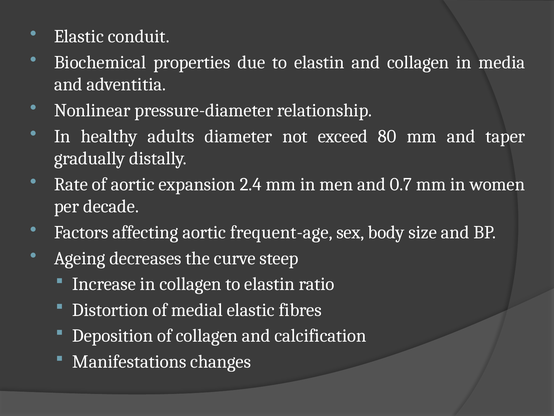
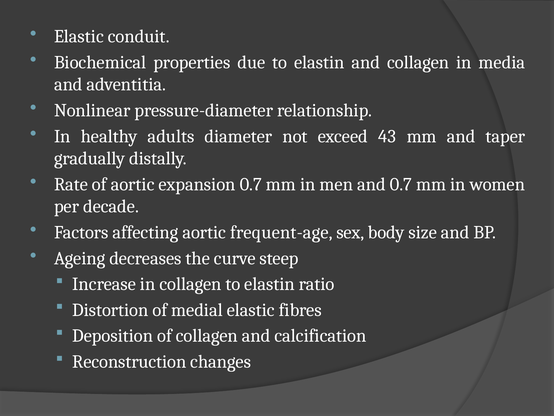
80: 80 -> 43
expansion 2.4: 2.4 -> 0.7
Manifestations: Manifestations -> Reconstruction
